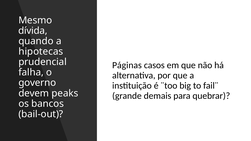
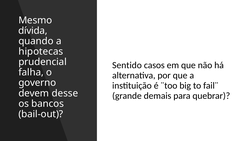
Páginas: Páginas -> Sentido
peaks: peaks -> desse
